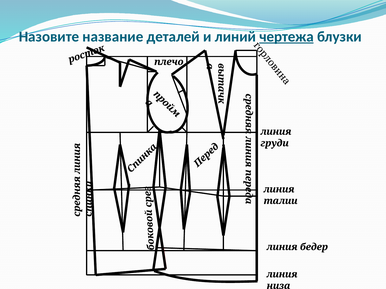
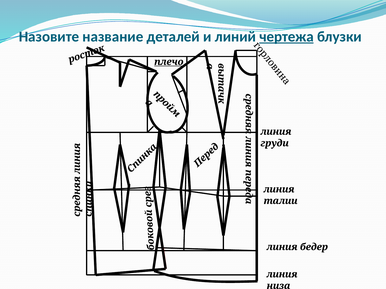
плечо underline: none -> present
